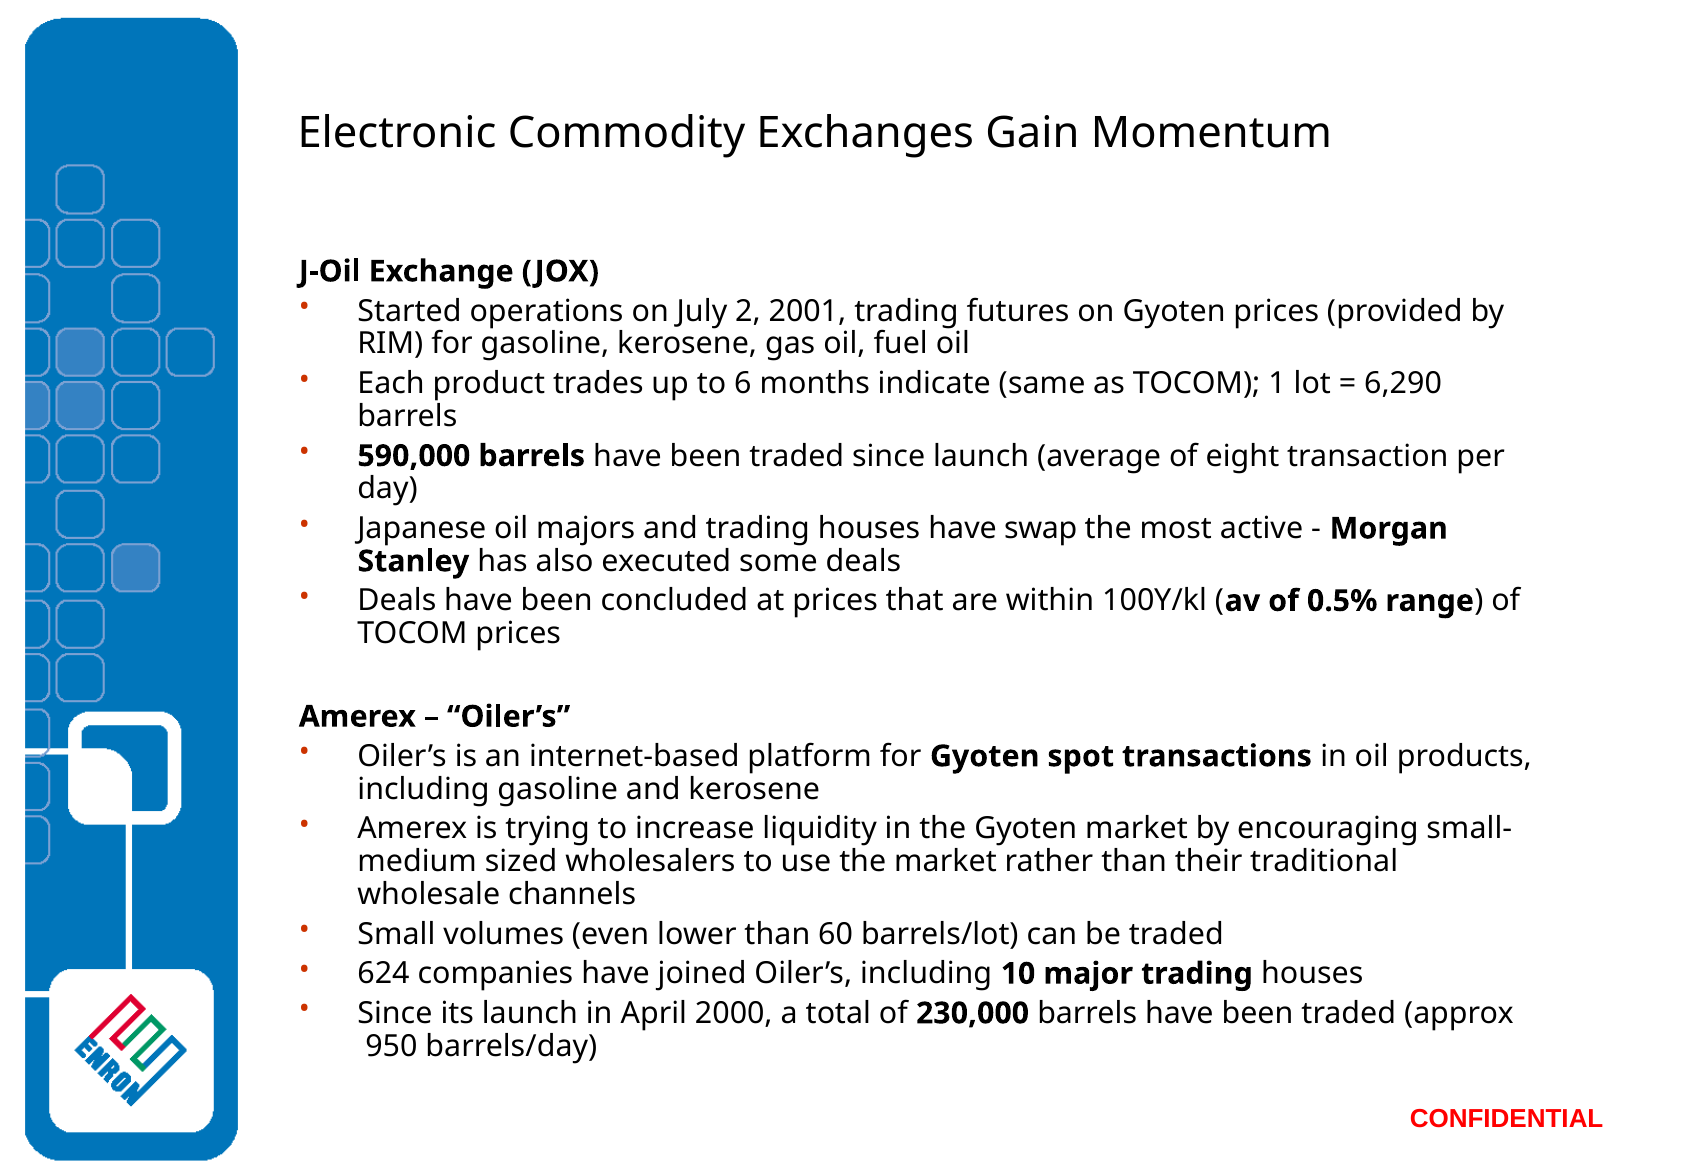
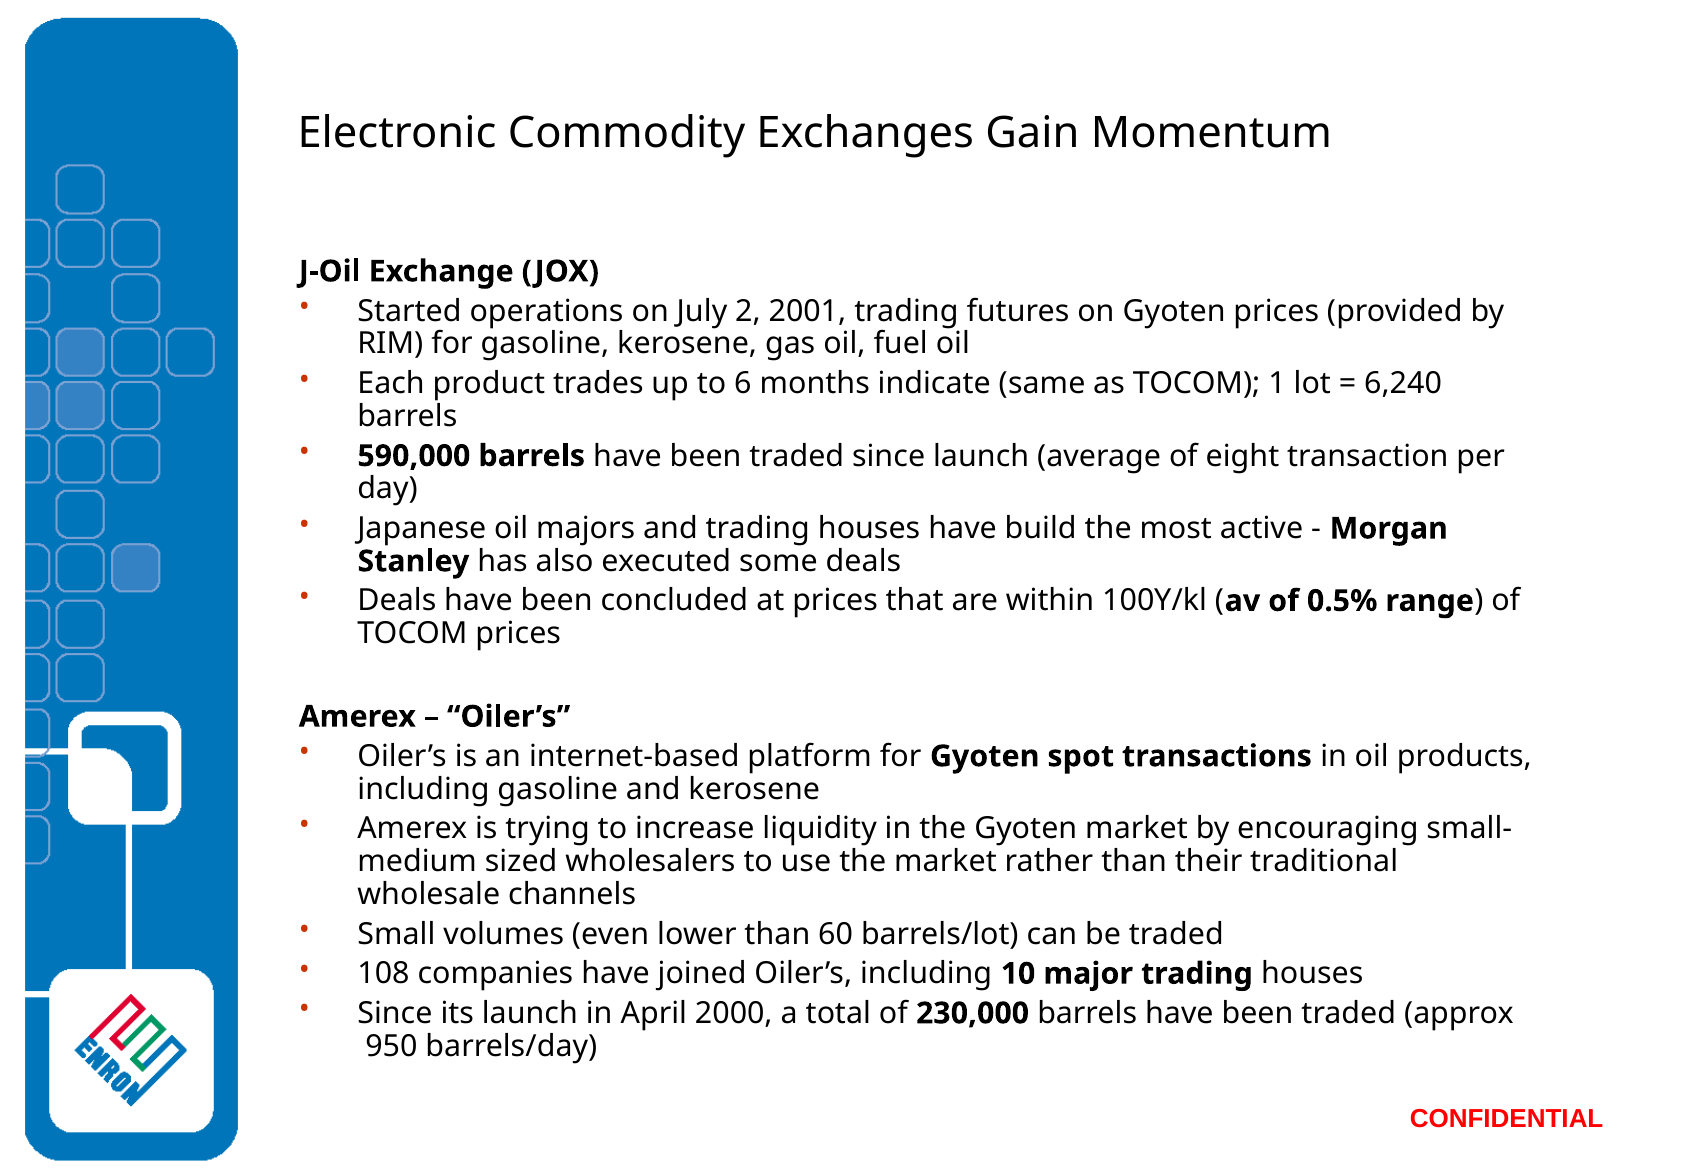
6,290: 6,290 -> 6,240
swap: swap -> build
624: 624 -> 108
